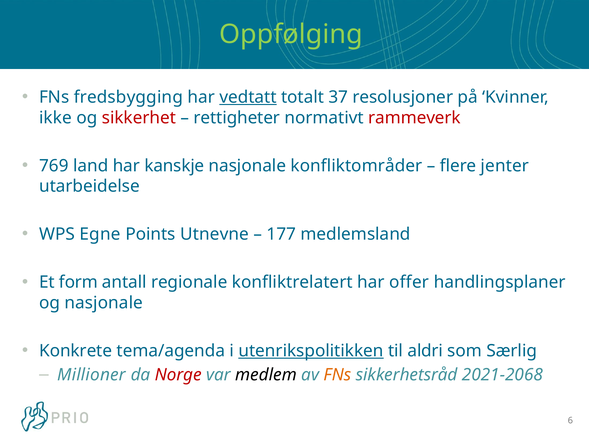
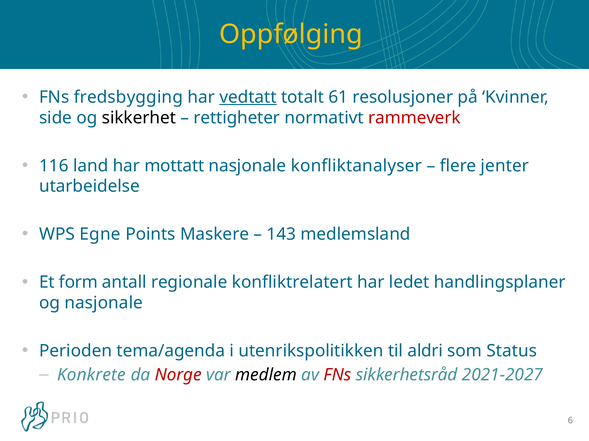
Oppfølging colour: light green -> yellow
37: 37 -> 61
ikke: ikke -> side
sikkerhet colour: red -> black
769: 769 -> 116
kanskje: kanskje -> mottatt
konfliktområder: konfliktområder -> konfliktanalyser
Utnevne: Utnevne -> Maskere
177: 177 -> 143
offer: offer -> ledet
Konkrete: Konkrete -> Perioden
utenrikspolitikken underline: present -> none
Særlig: Særlig -> Status
Millioner: Millioner -> Konkrete
FNs at (337, 376) colour: orange -> red
2021-2068: 2021-2068 -> 2021-2027
